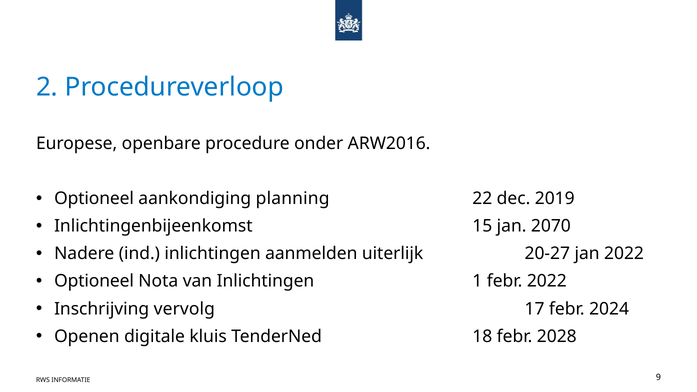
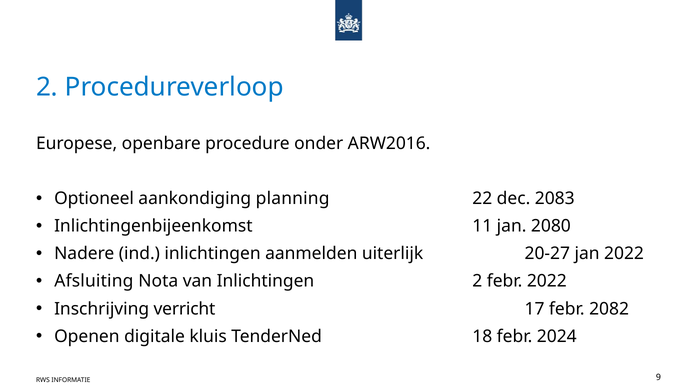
2019: 2019 -> 2083
15: 15 -> 11
2070: 2070 -> 2080
Optioneel at (94, 281): Optioneel -> Afsluiting
Inlichtingen 1: 1 -> 2
vervolg: vervolg -> verricht
2024: 2024 -> 2082
2028: 2028 -> 2024
